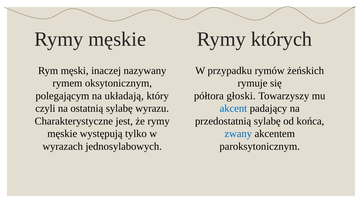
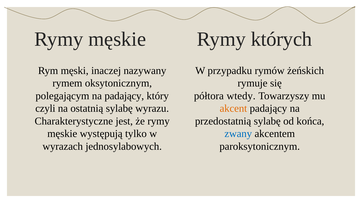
na układają: układają -> padający
głoski: głoski -> wtedy
akcent colour: blue -> orange
